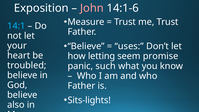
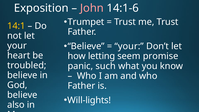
Measure: Measure -> Trumpet
14:1 colour: light blue -> yellow
uses at (129, 46): uses -> your
Sits-lights: Sits-lights -> Will-lights
